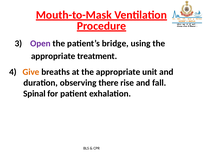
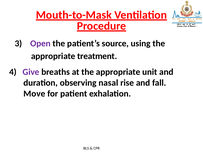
bridge: bridge -> source
Give colour: orange -> purple
there: there -> nasal
Spinal: Spinal -> Move
